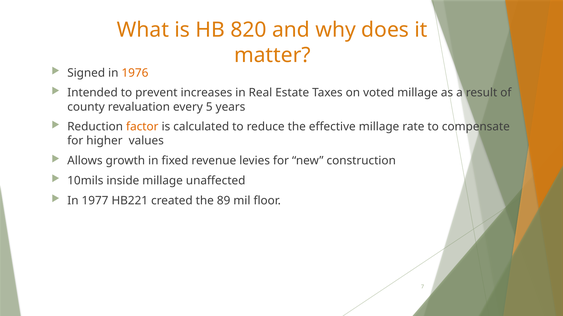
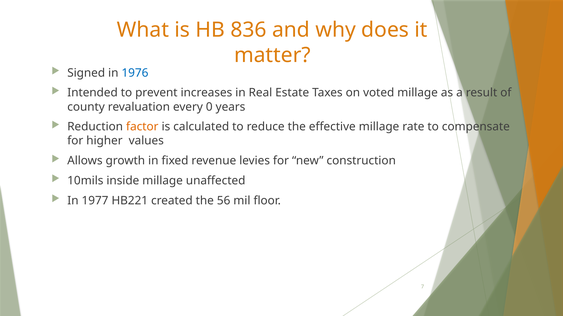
820: 820 -> 836
1976 colour: orange -> blue
5: 5 -> 0
89: 89 -> 56
